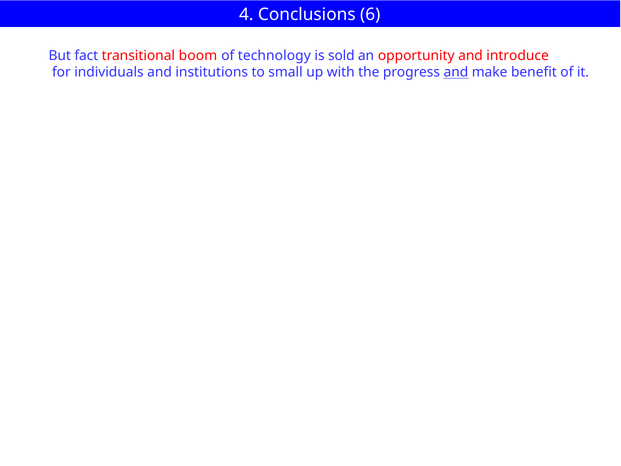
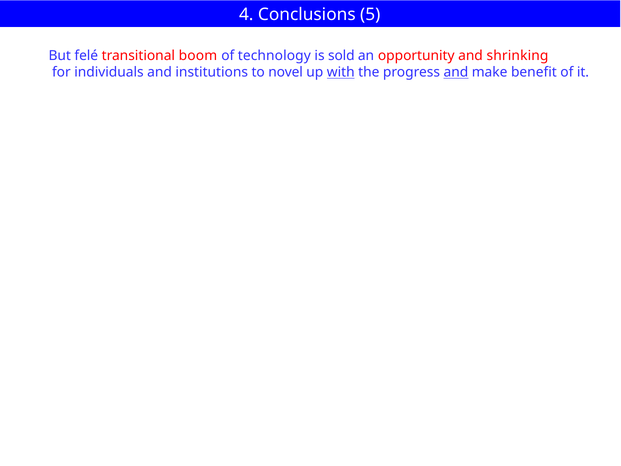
6: 6 -> 5
fact: fact -> felé
introduce: introduce -> shrinking
small: small -> novel
with underline: none -> present
